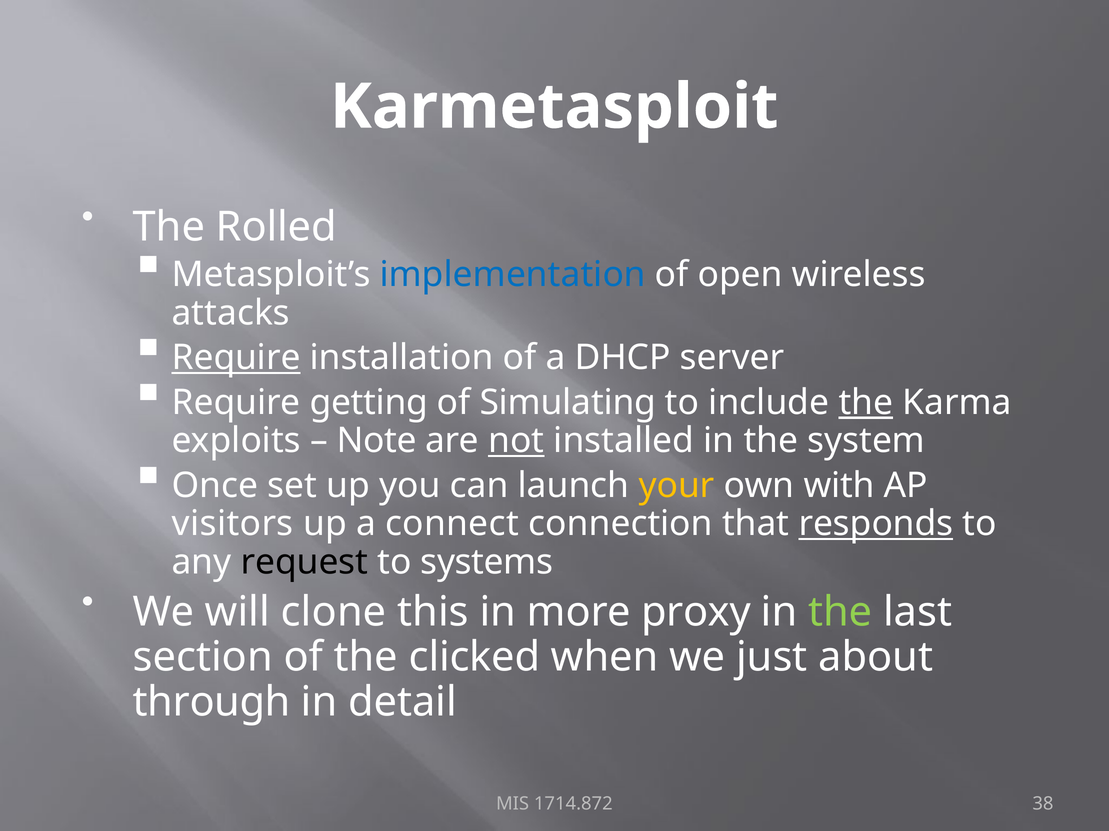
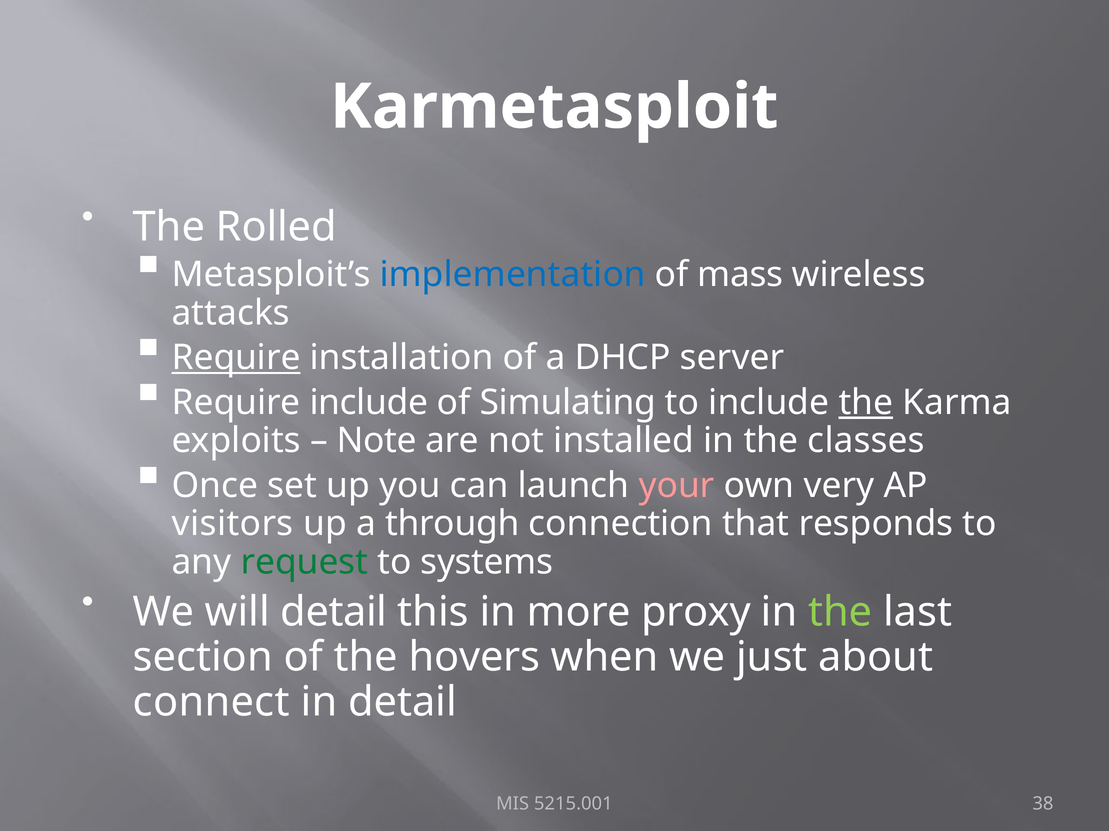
open: open -> mass
Require getting: getting -> include
not underline: present -> none
system: system -> classes
your colour: yellow -> pink
with: with -> very
connect: connect -> through
responds underline: present -> none
request colour: black -> green
will clone: clone -> detail
clicked: clicked -> hovers
through: through -> connect
1714.872: 1714.872 -> 5215.001
